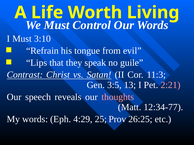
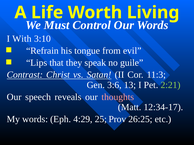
I Must: Must -> With
3:5: 3:5 -> 3:6
2:21 colour: pink -> light green
12:34-77: 12:34-77 -> 12:34-17
